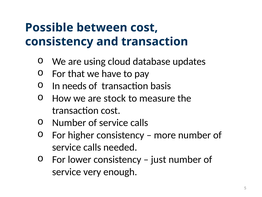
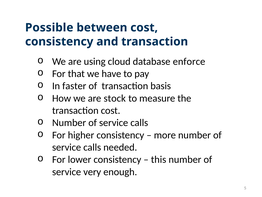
updates: updates -> enforce
needs: needs -> faster
just: just -> this
